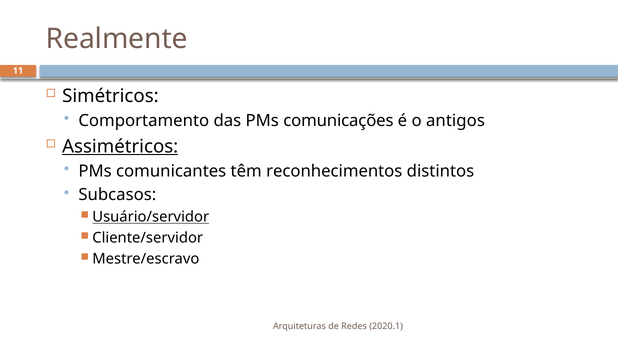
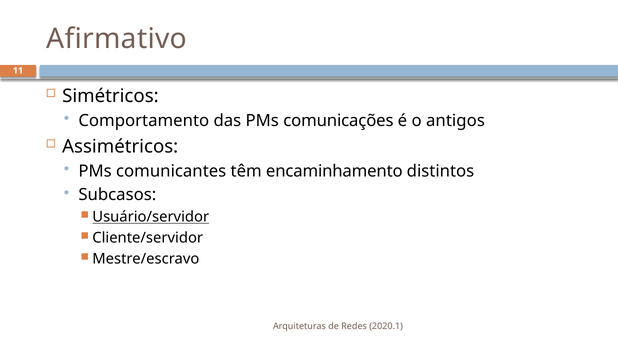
Realmente: Realmente -> Afirmativo
Assimétricos underline: present -> none
reconhecimentos: reconhecimentos -> encaminhamento
